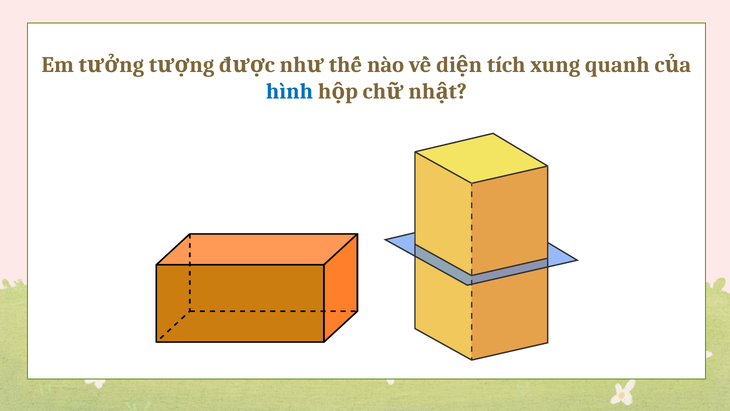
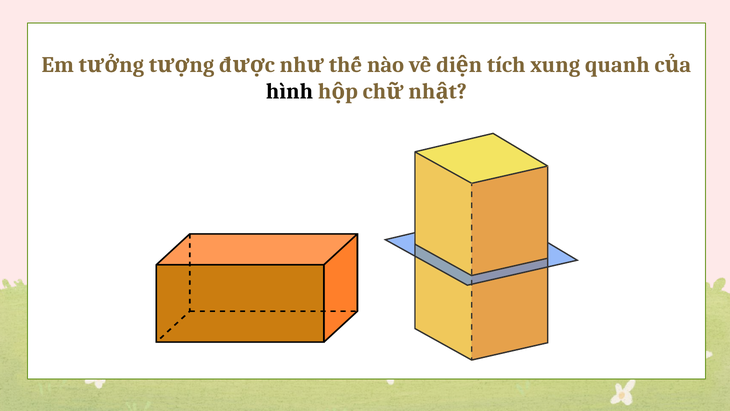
hình colour: blue -> black
